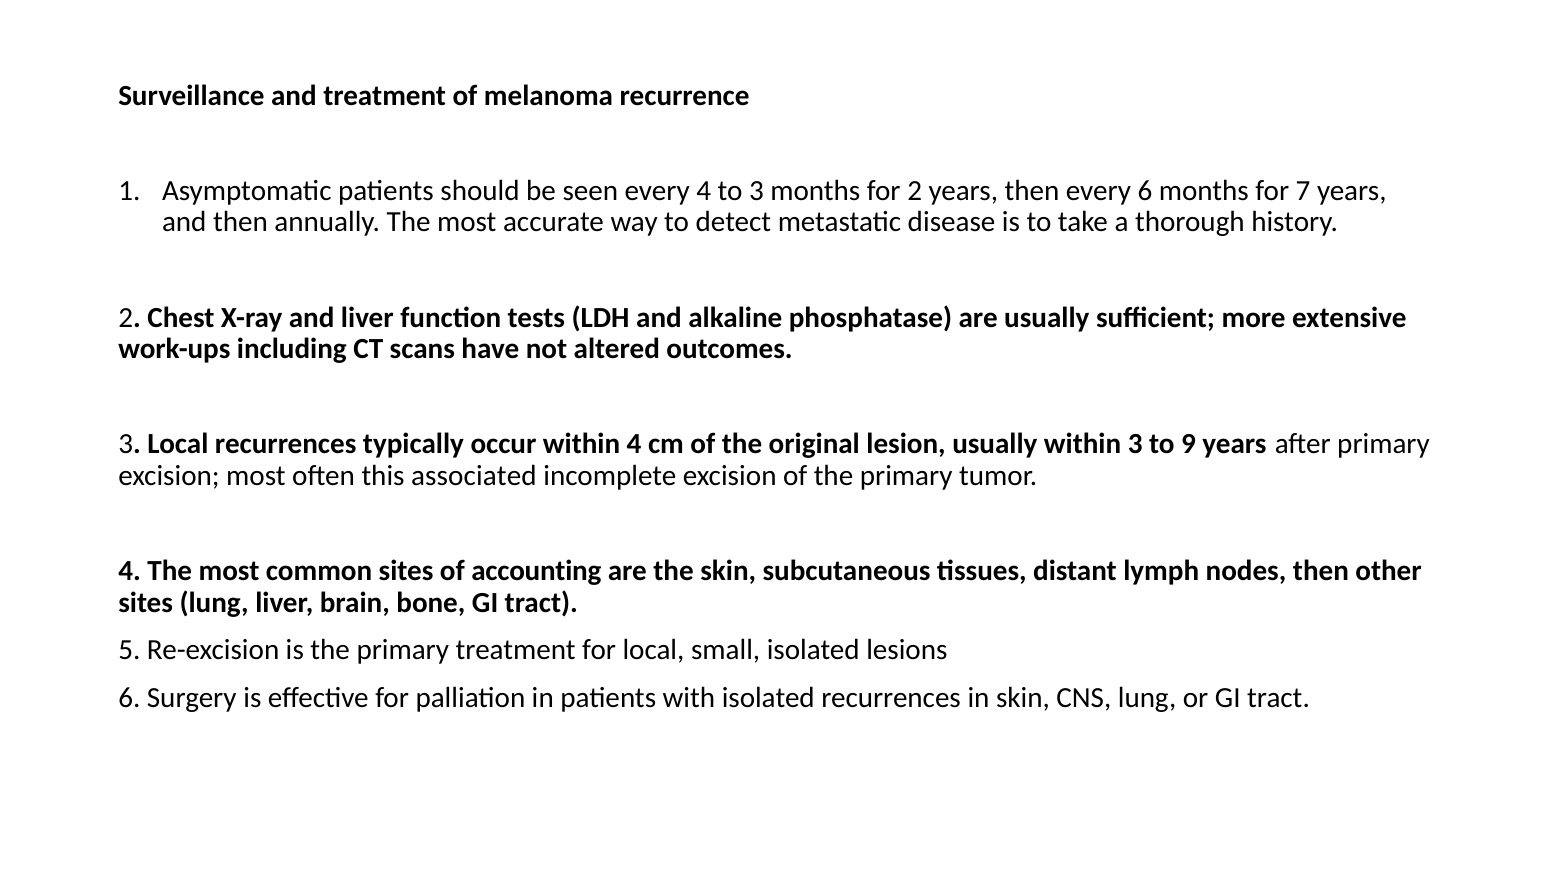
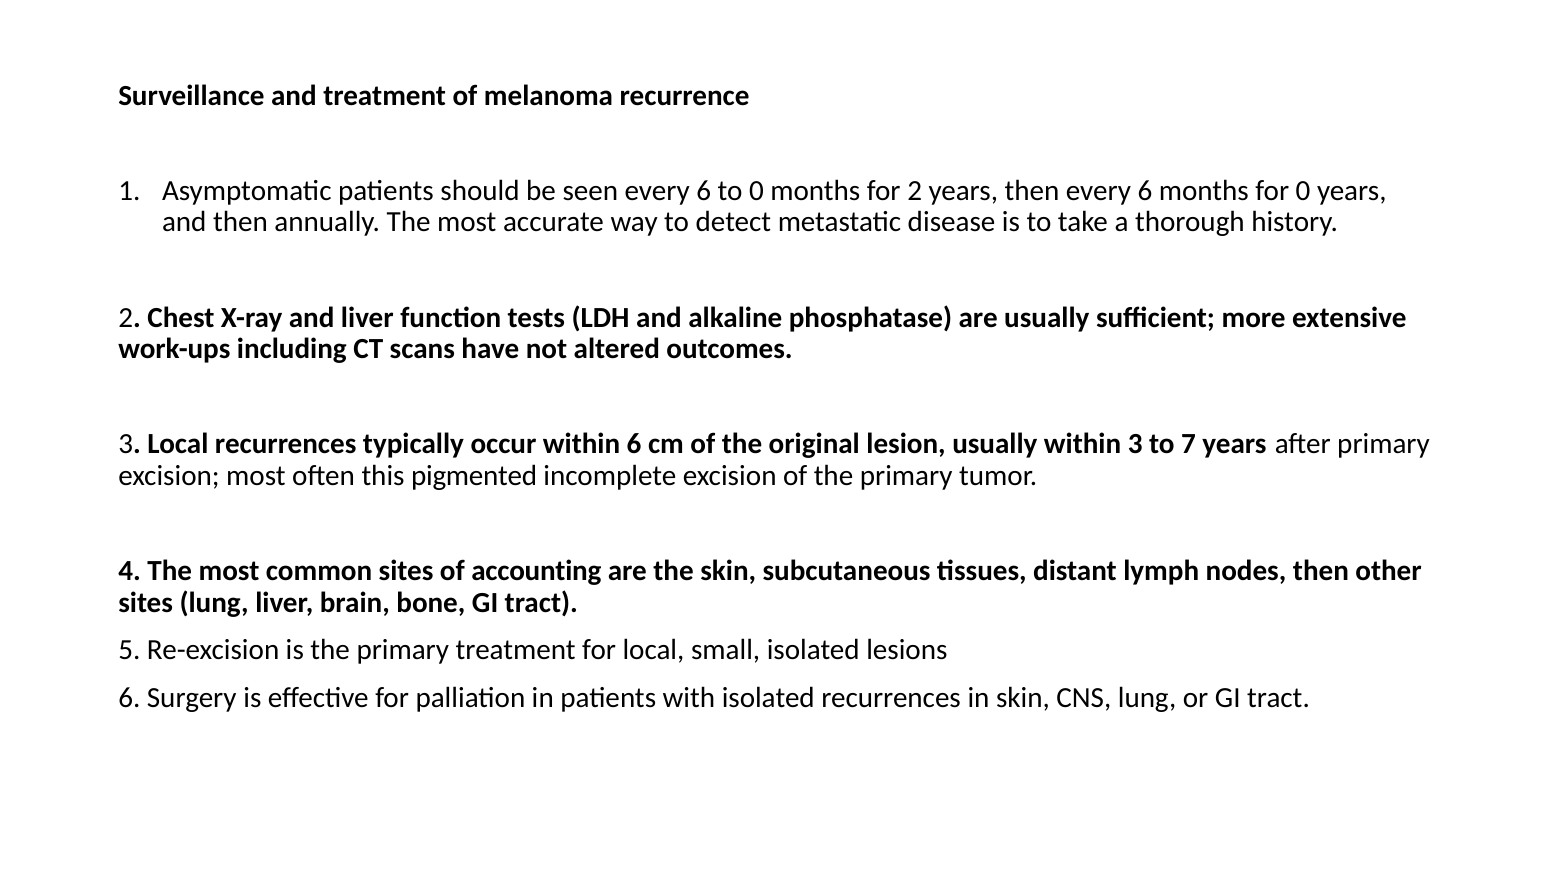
seen every 4: 4 -> 6
to 3: 3 -> 0
for 7: 7 -> 0
within 4: 4 -> 6
9: 9 -> 7
associated: associated -> pigmented
